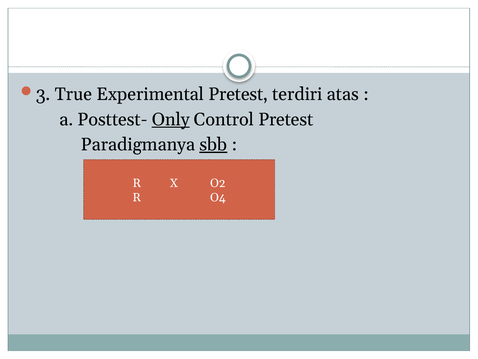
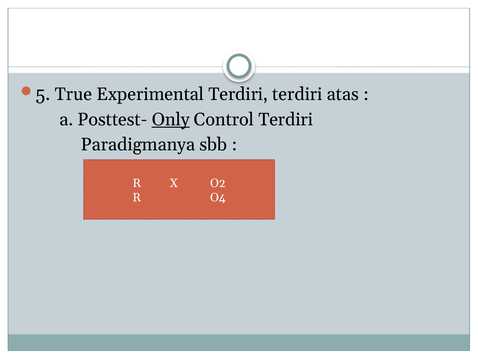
3: 3 -> 5
Experimental Pretest: Pretest -> Terdiri
Control Pretest: Pretest -> Terdiri
sbb underline: present -> none
